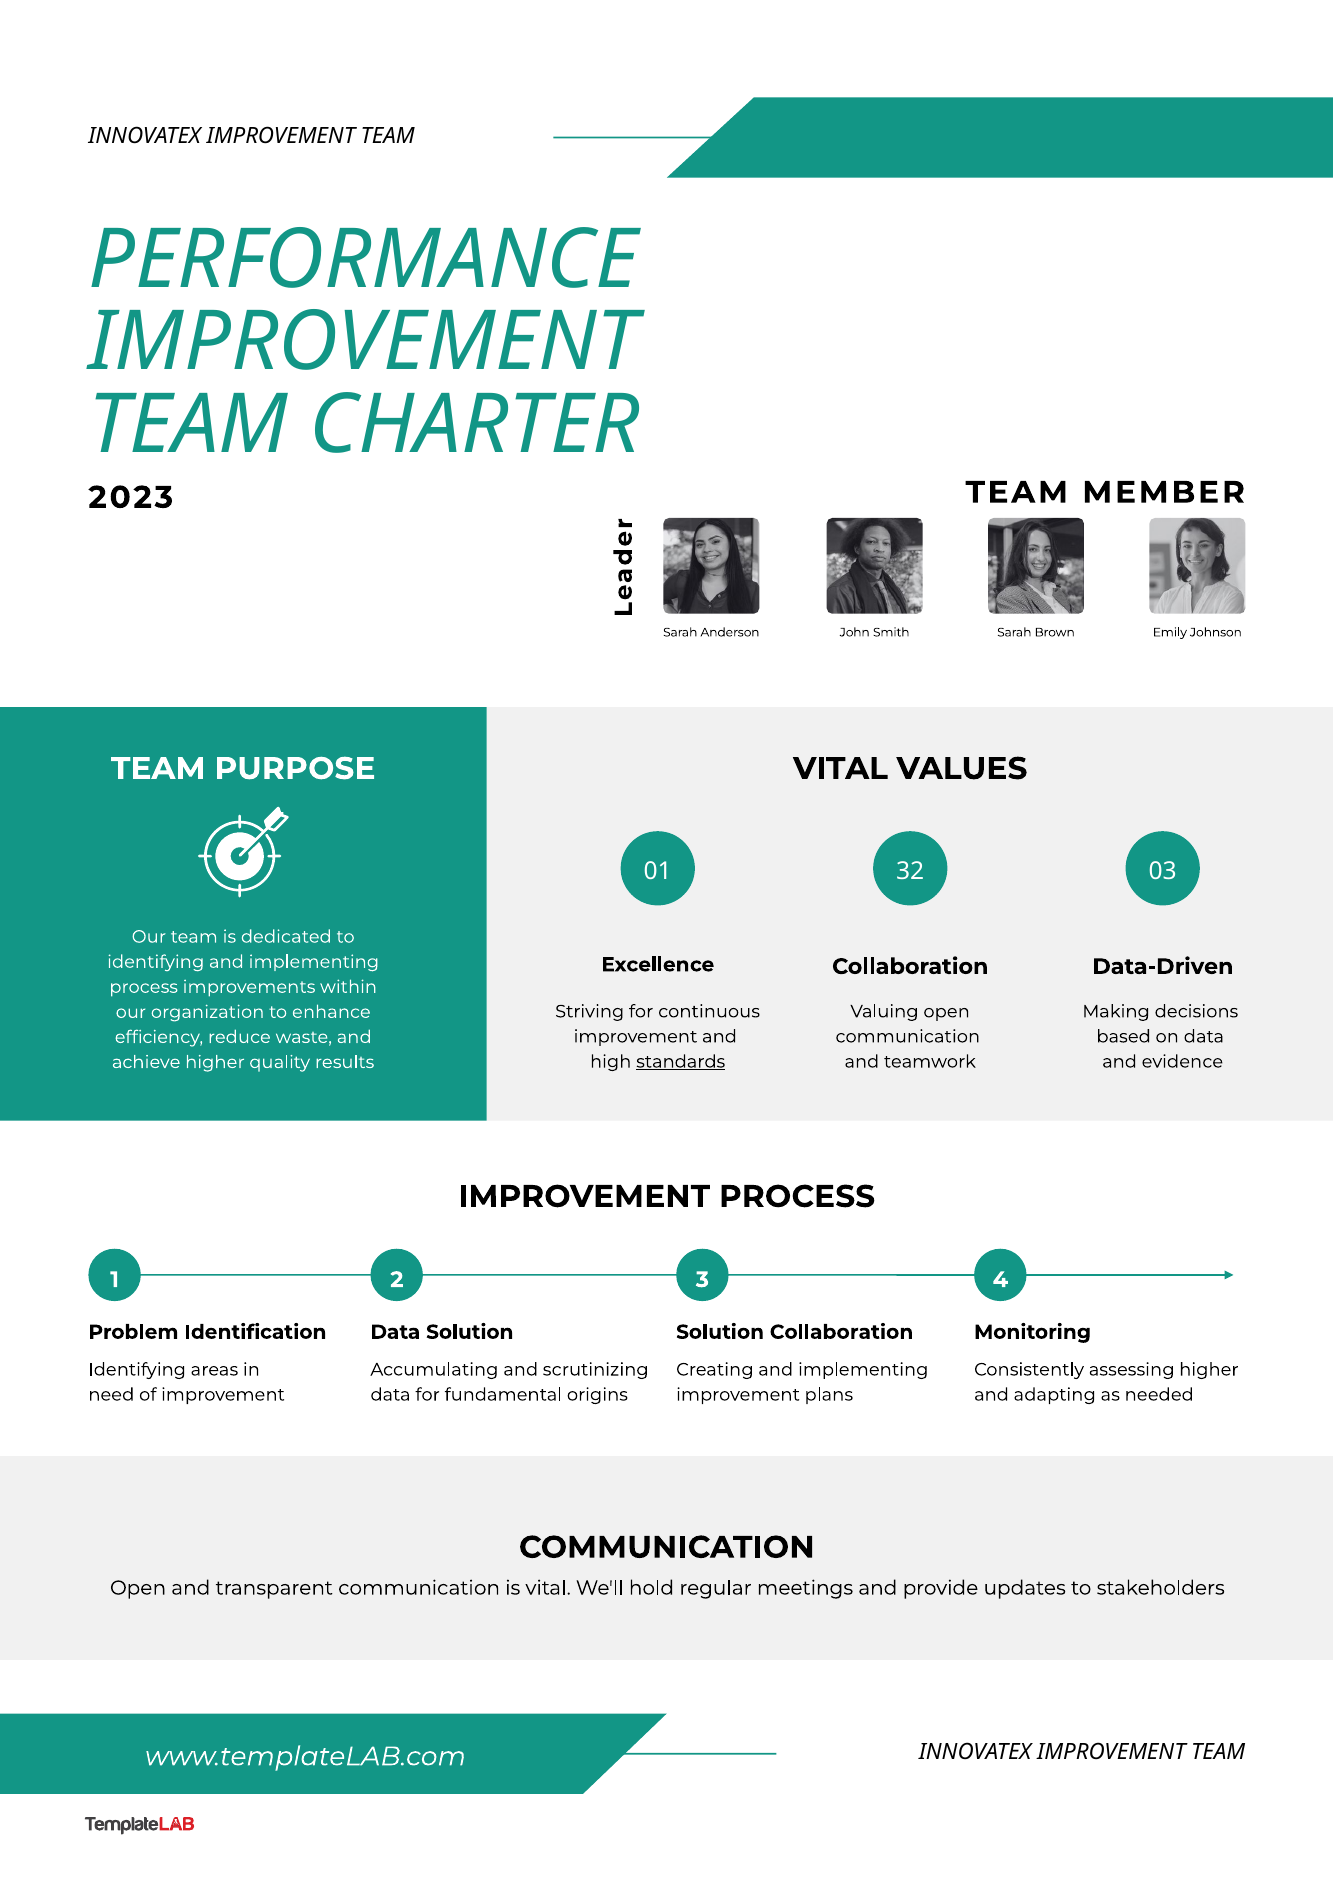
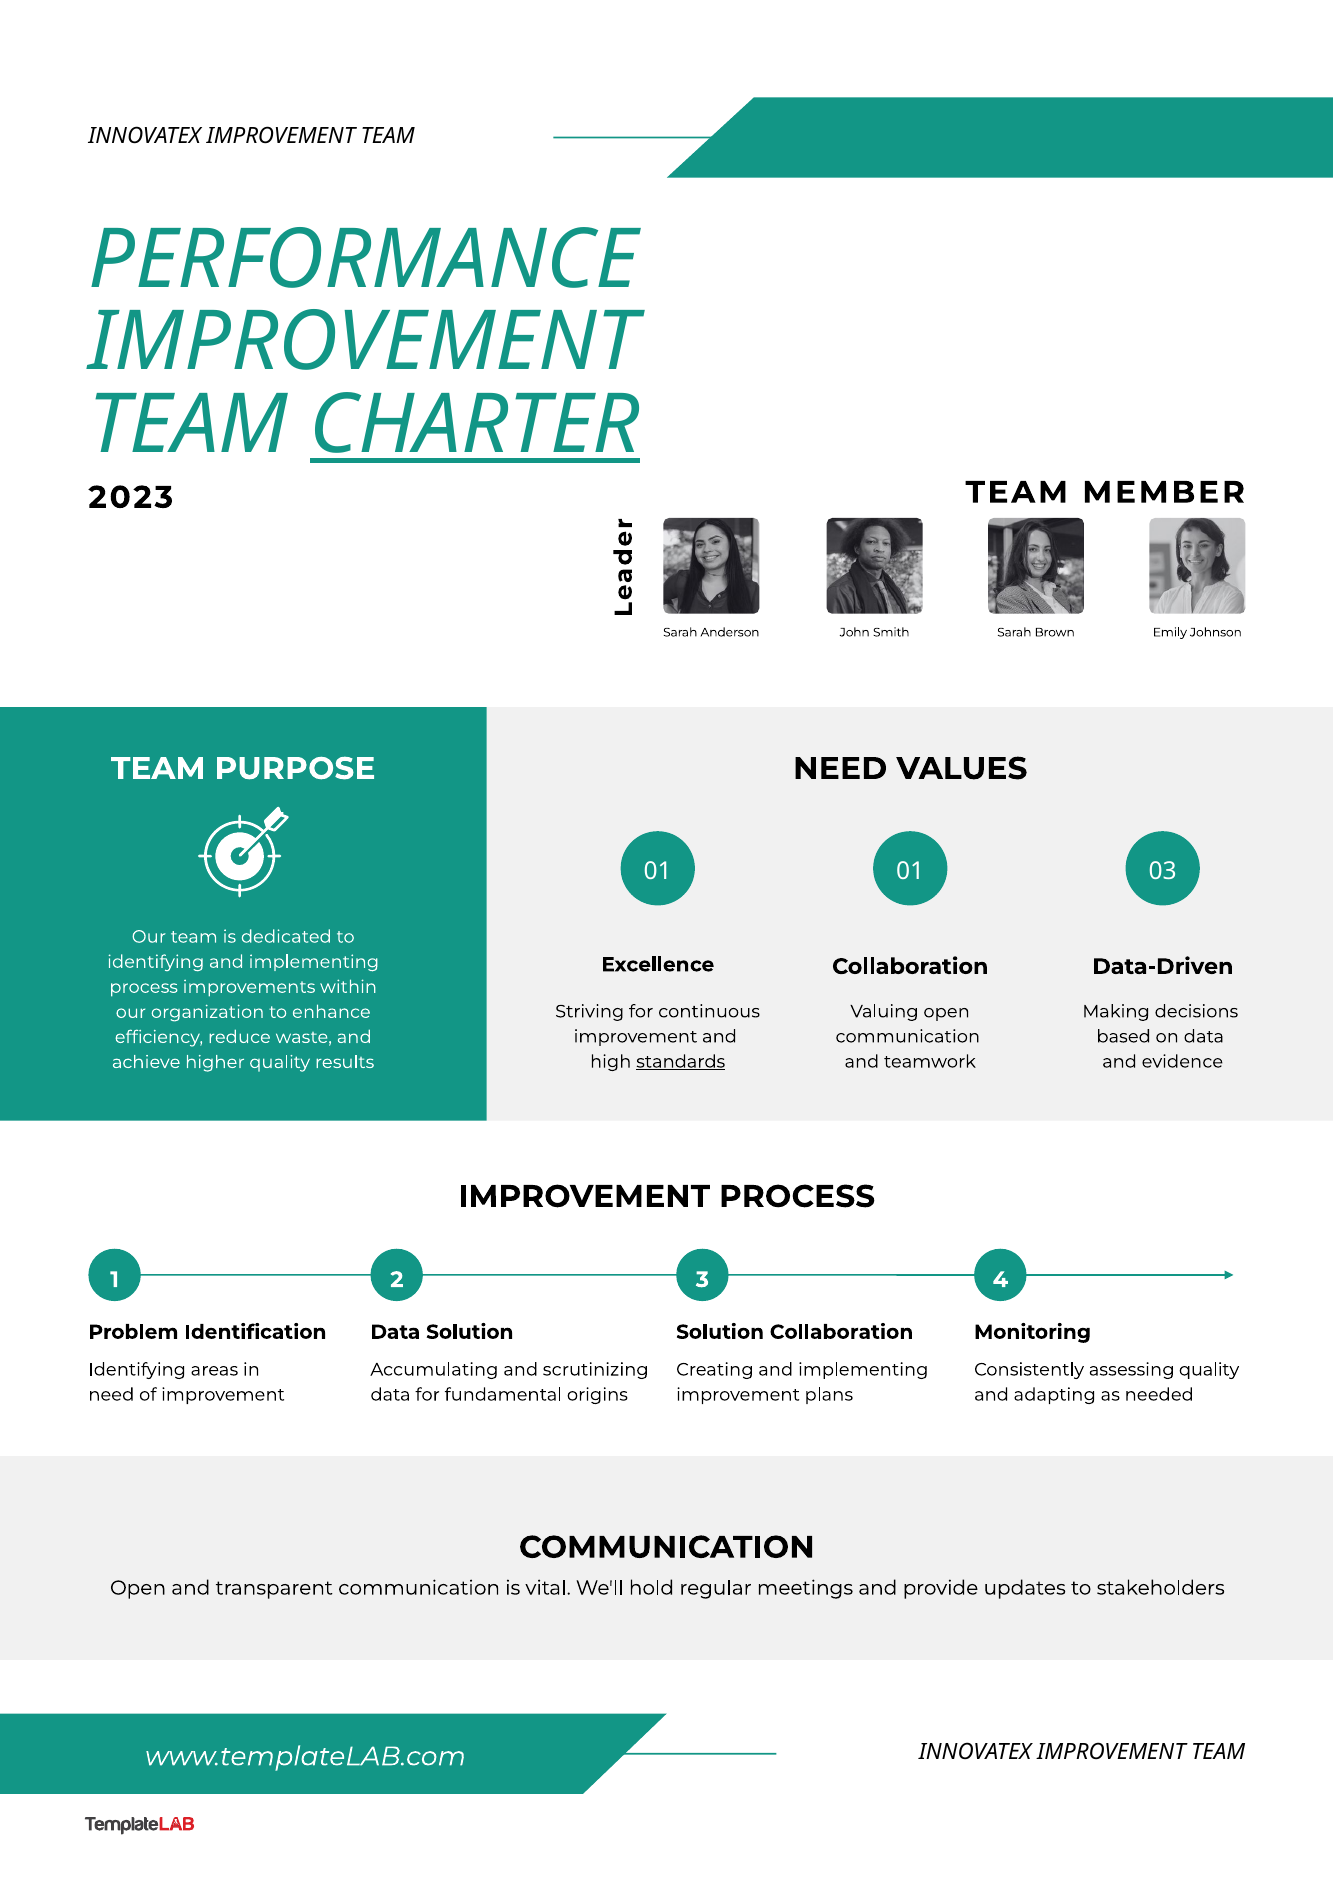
CHARTER underline: none -> present
VITAL at (840, 769): VITAL -> NEED
01 32: 32 -> 01
assessing higher: higher -> quality
